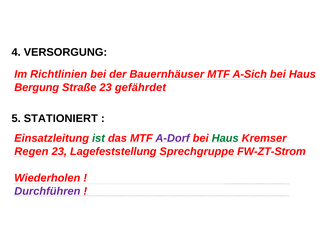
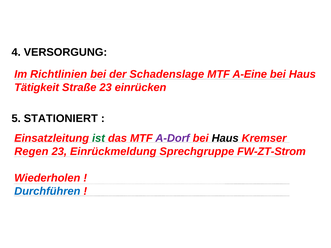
Bauernhäuser: Bauernhäuser -> Schadenslage
A-Sich: A-Sich -> A-Eine
Bergung: Bergung -> Tätigkeit
gefährdet: gefährdet -> einrücken
Haus at (225, 138) colour: green -> black
Lagefeststellung: Lagefeststellung -> Einrückmeldung
Durchführen colour: purple -> blue
